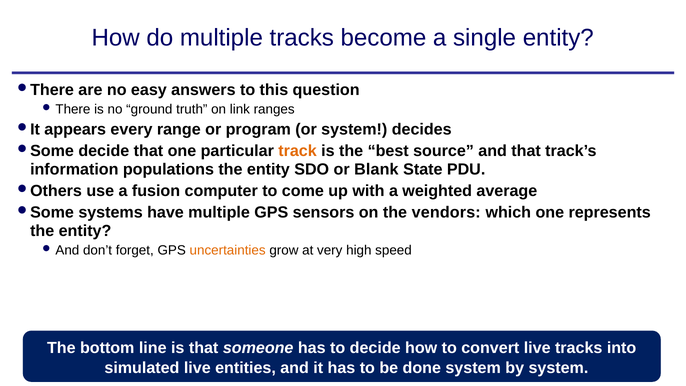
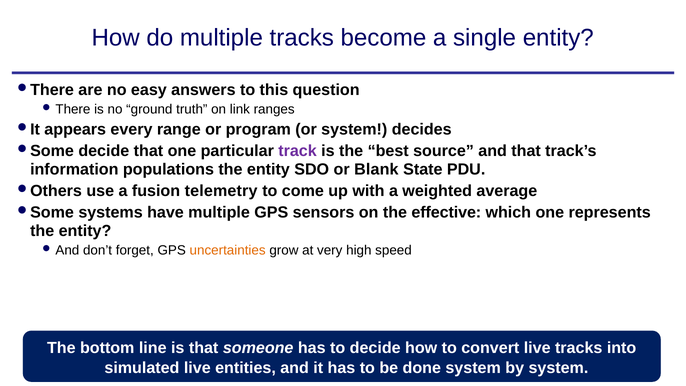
track colour: orange -> purple
computer: computer -> telemetry
vendors: vendors -> effective
